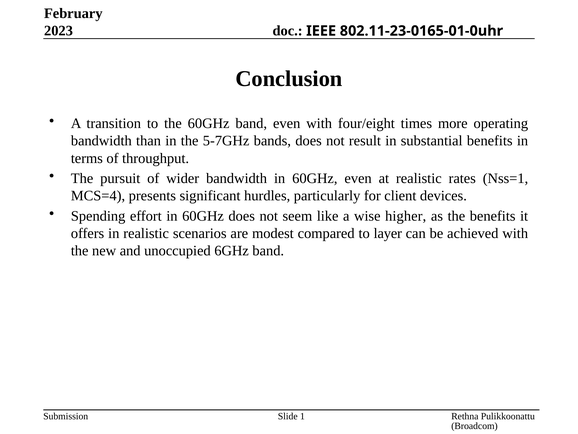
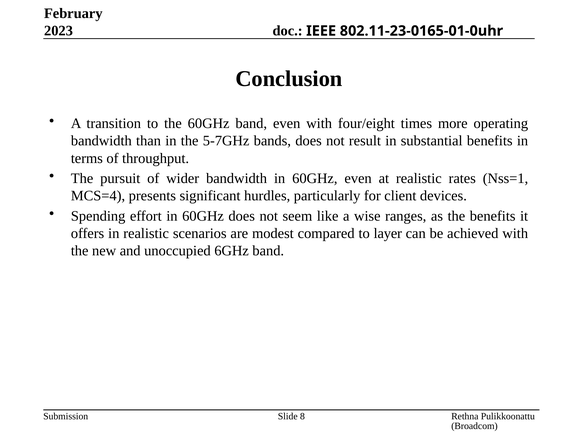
higher: higher -> ranges
1: 1 -> 8
